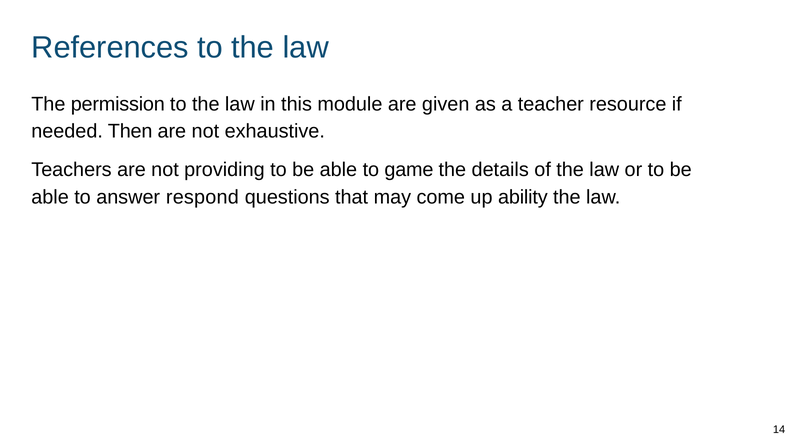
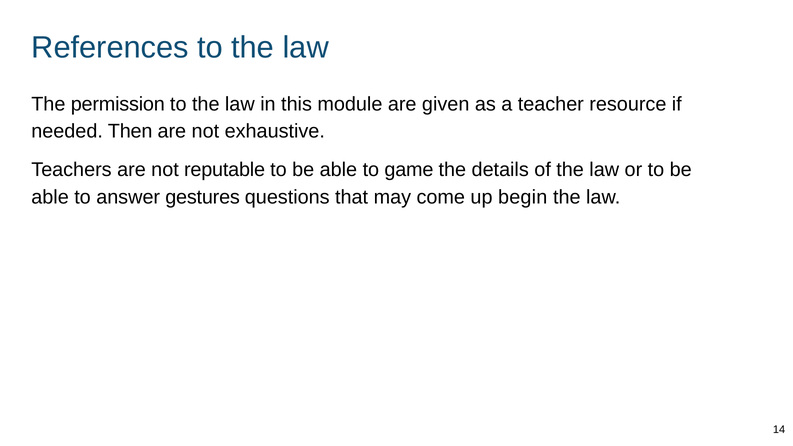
providing: providing -> reputable
respond: respond -> gestures
ability: ability -> begin
